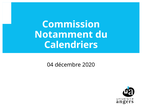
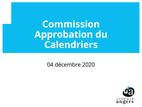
Notamment: Notamment -> Approbation
